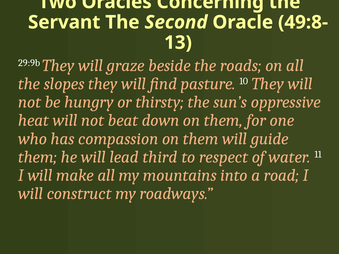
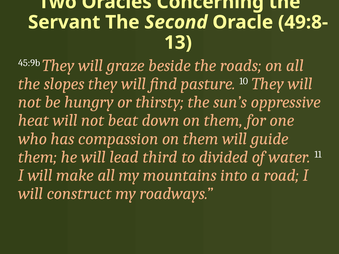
29:9b: 29:9b -> 45:9b
respect: respect -> divided
